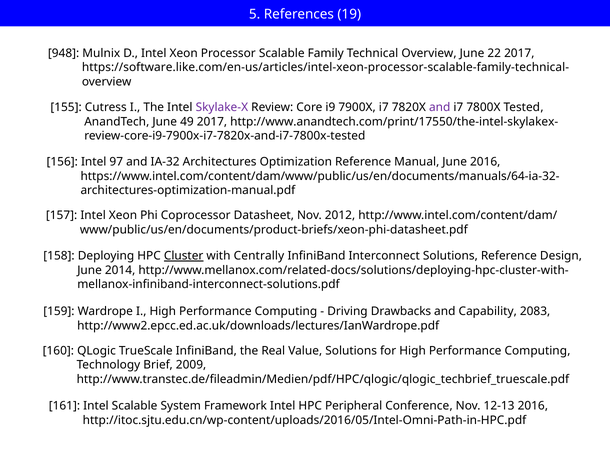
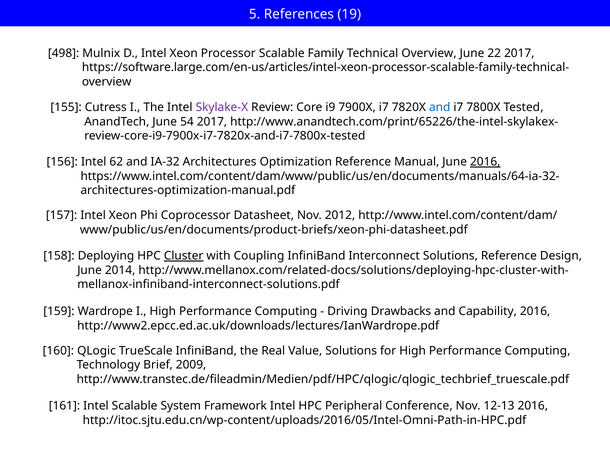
948: 948 -> 498
https://software.like.com/en-us/articles/intel-xeon-processor-scalable-family-technical-: https://software.like.com/en-us/articles/intel-xeon-processor-scalable-family-technical- -> https://software.large.com/en-us/articles/intel-xeon-processor-scalable-family-technical-
and at (440, 107) colour: purple -> blue
49: 49 -> 54
http://www.anandtech.com/print/17550/the-intel-skylakex-: http://www.anandtech.com/print/17550/the-intel-skylakex- -> http://www.anandtech.com/print/65226/the-intel-skylakex-
97: 97 -> 62
2016 at (485, 162) underline: none -> present
Centrally: Centrally -> Coupling
Capability 2083: 2083 -> 2016
